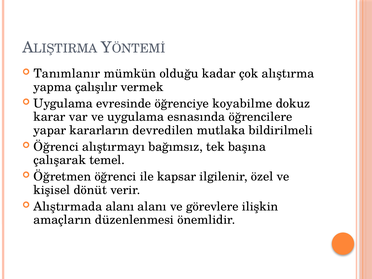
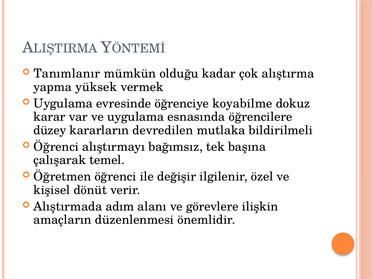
çalışılır: çalışılır -> yüksek
yapar: yapar -> düzey
kapsar: kapsar -> değişir
Alıştırmada alanı: alanı -> adım
